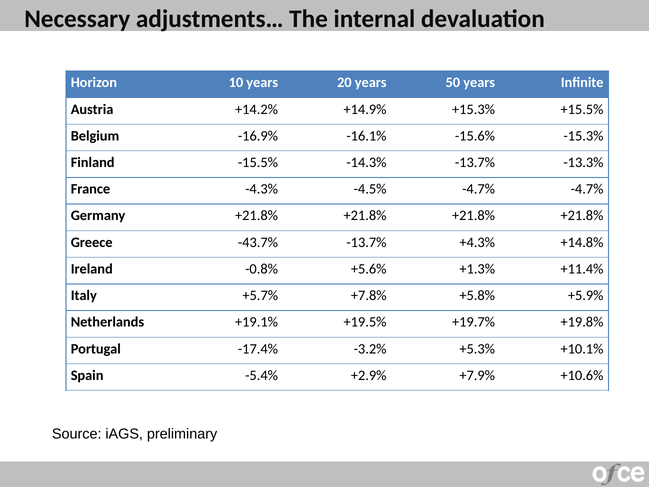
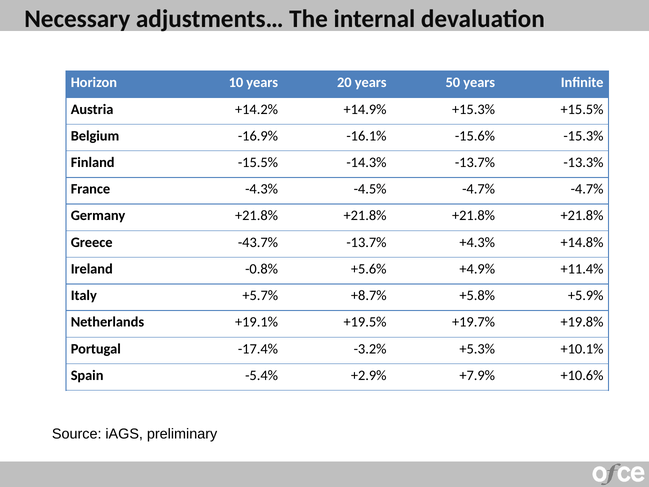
+1.3%: +1.3% -> +4.9%
+7.8%: +7.8% -> +8.7%
